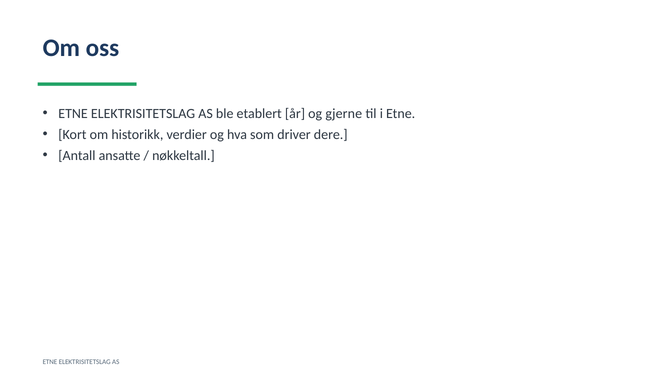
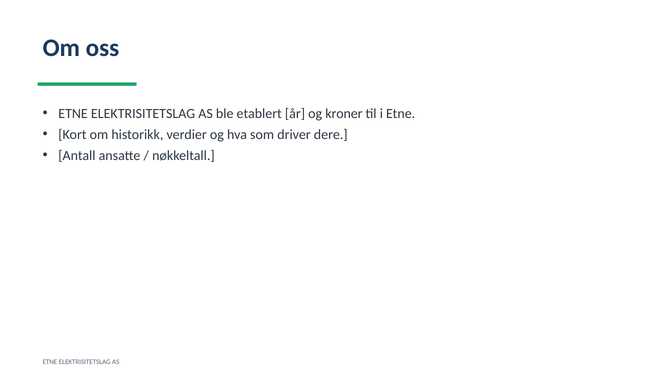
gjerne: gjerne -> kroner
